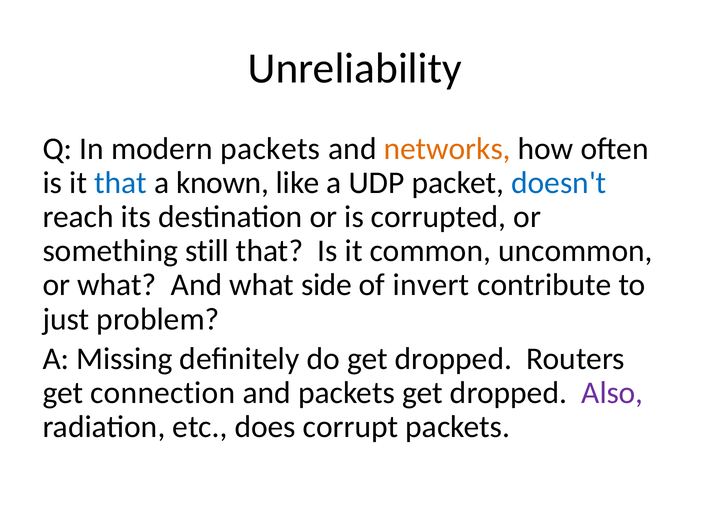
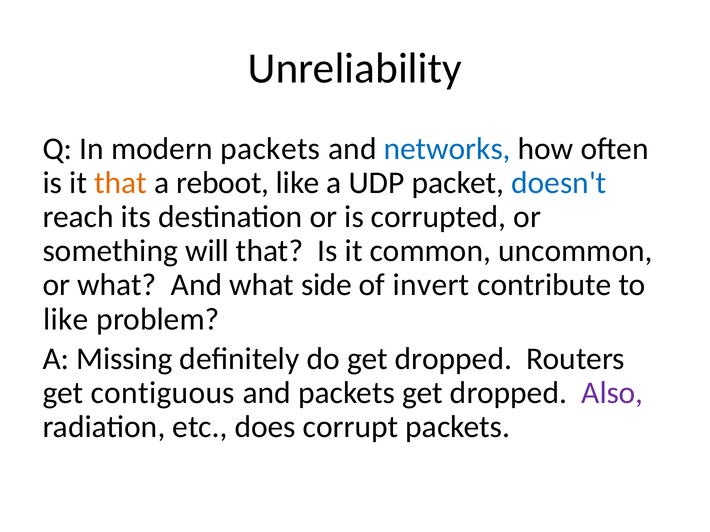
networks colour: orange -> blue
that at (121, 183) colour: blue -> orange
known: known -> reboot
still: still -> will
just at (66, 319): just -> like
connection: connection -> contiguous
